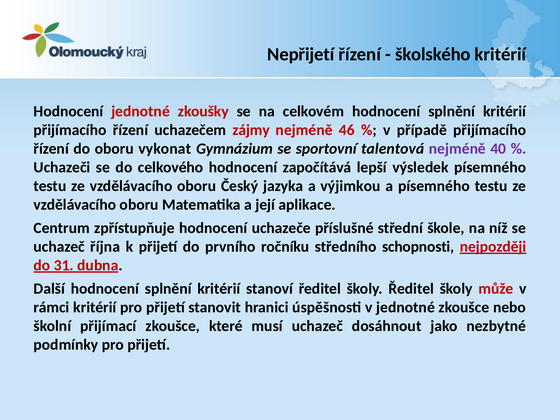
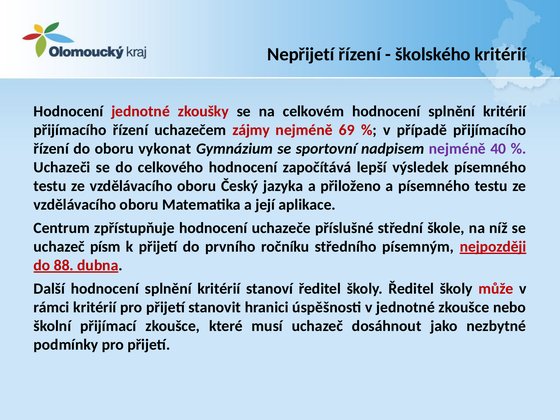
46: 46 -> 69
talentová: talentová -> nadpisem
výjimkou: výjimkou -> přiloženo
října: října -> písm
schopnosti: schopnosti -> písemným
31: 31 -> 88
